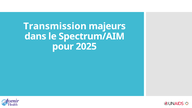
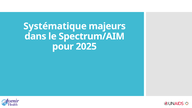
Transmission: Transmission -> Systématique
